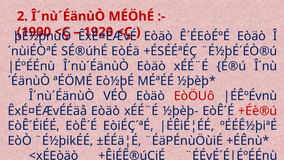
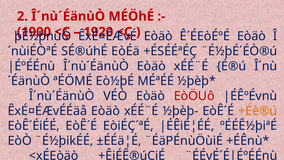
+Éè®ú colour: red -> orange
